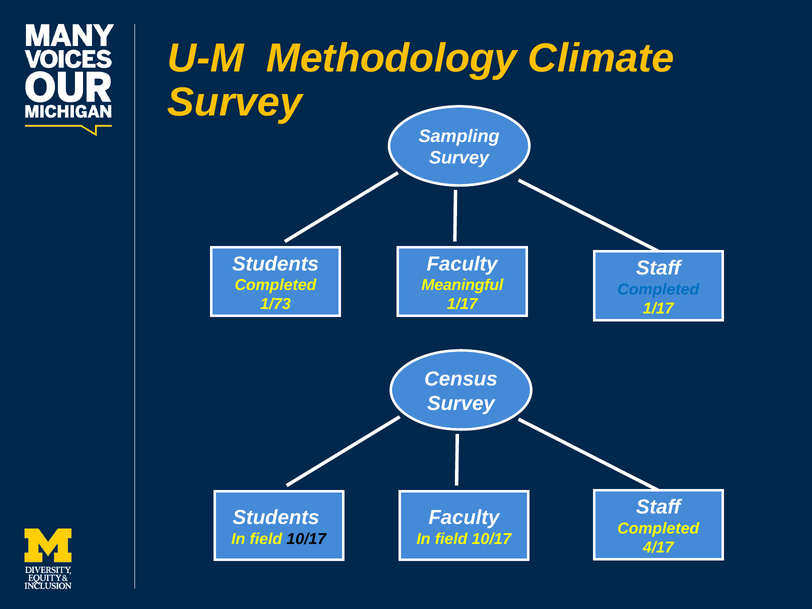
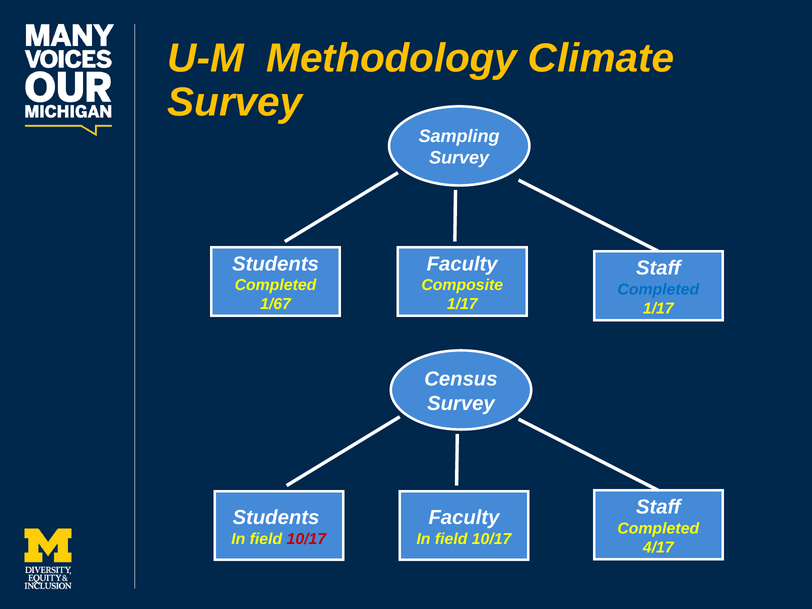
Meaningful: Meaningful -> Composite
1/73: 1/73 -> 1/67
10/17 at (306, 539) colour: black -> red
